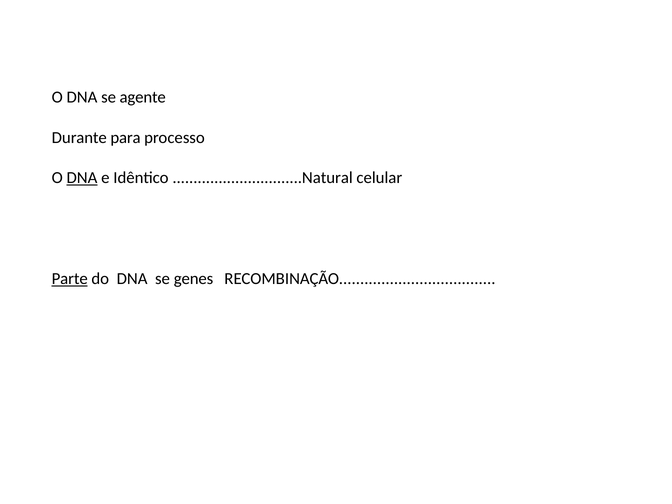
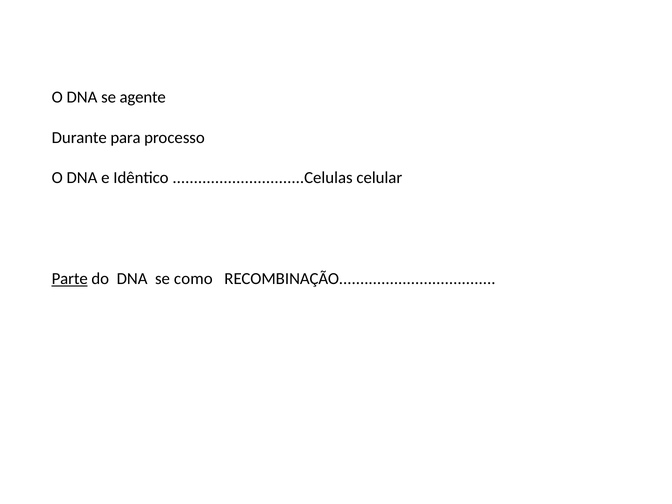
DNA at (82, 178) underline: present -> none
...............................Natural: ...............................Natural -> ...............................Celulas
genes: genes -> como
